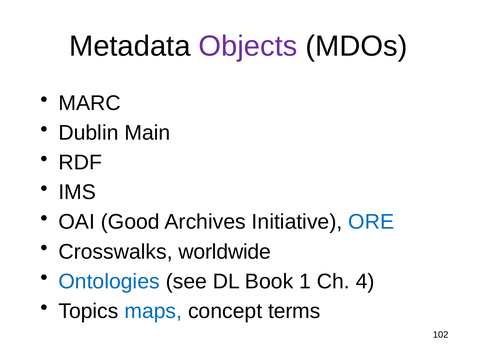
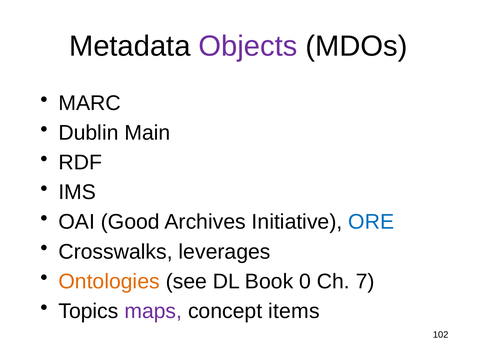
worldwide: worldwide -> leverages
Ontologies colour: blue -> orange
1: 1 -> 0
4: 4 -> 7
maps colour: blue -> purple
terms: terms -> items
